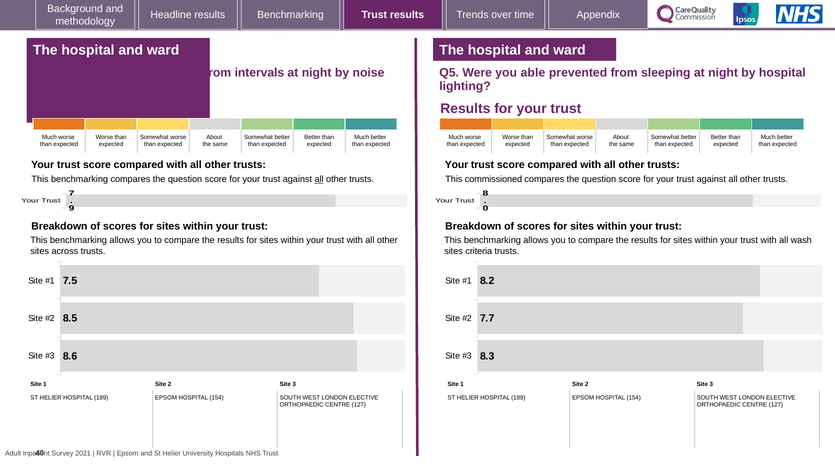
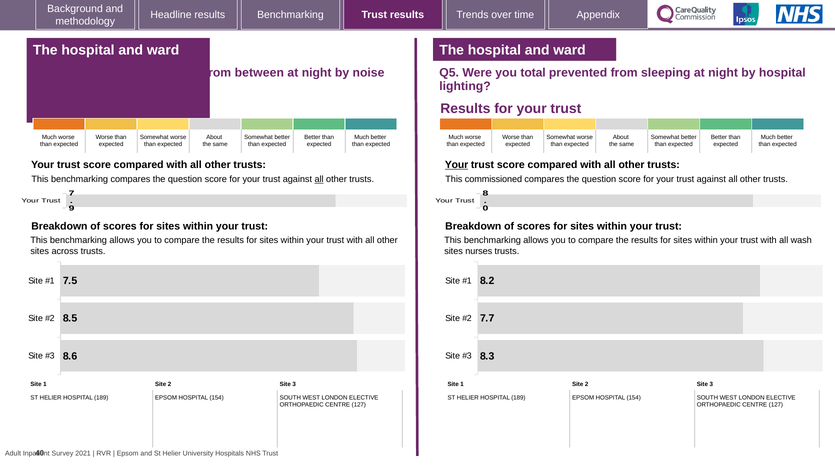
intervals: intervals -> between
able: able -> total
Your at (457, 165) underline: none -> present
criteria: criteria -> nurses
